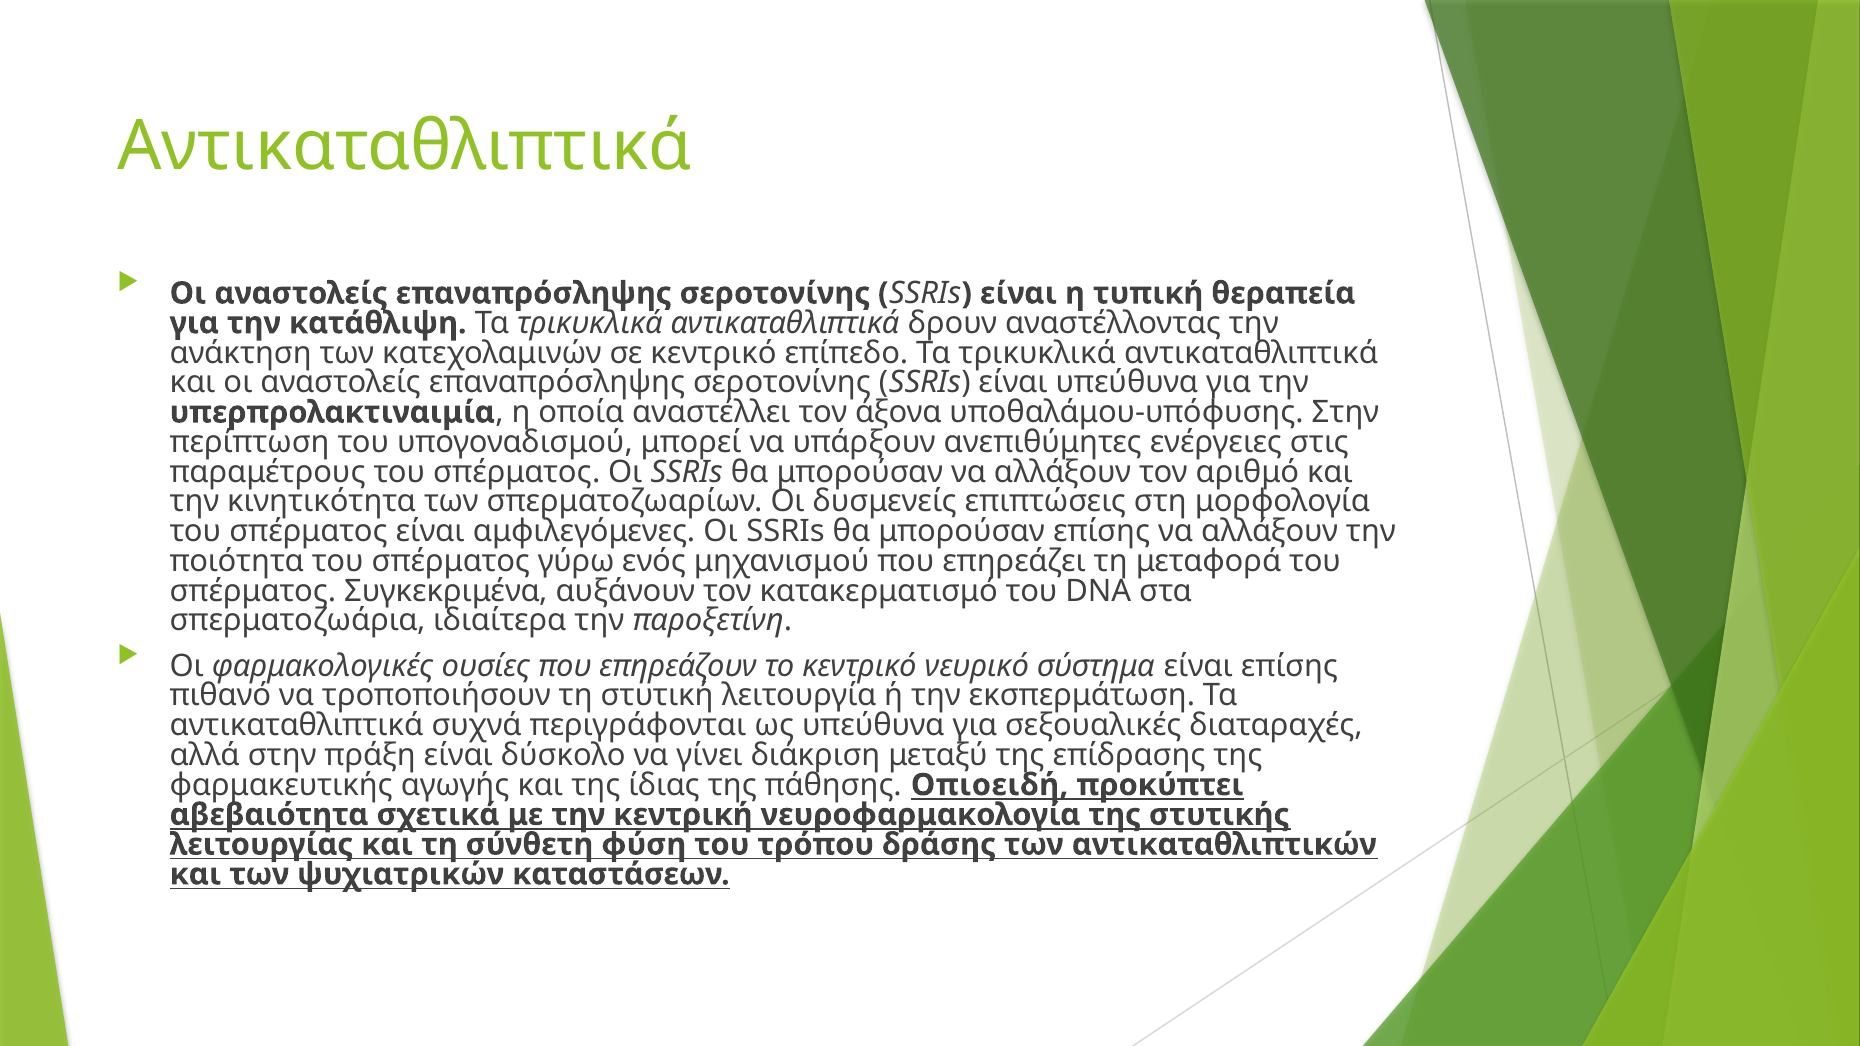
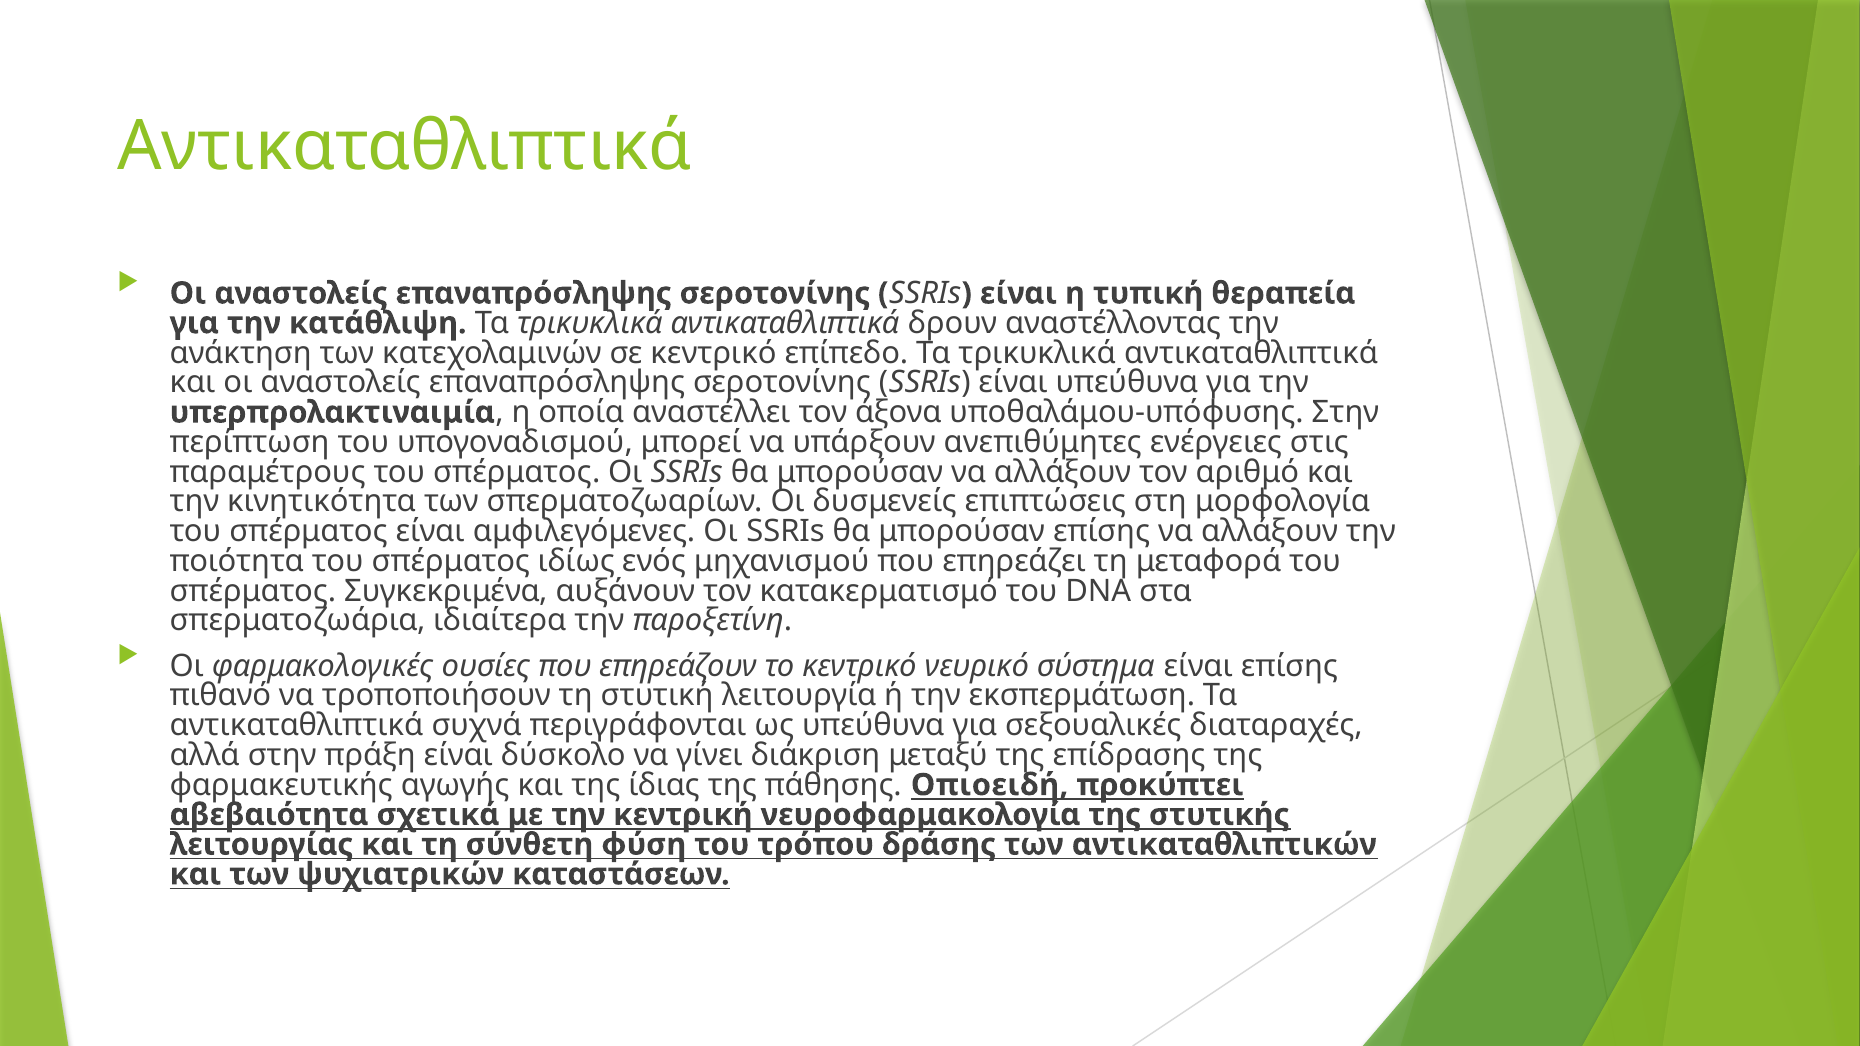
γύρω: γύρω -> ιδίως
